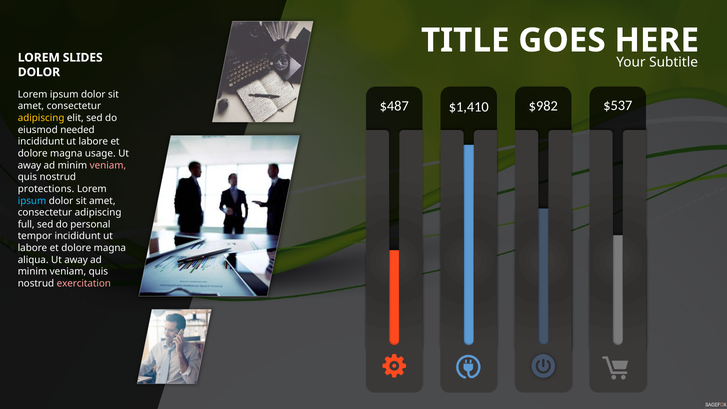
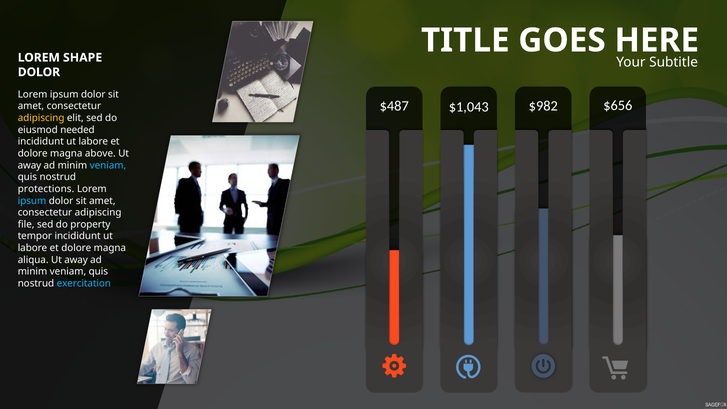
SLIDES: SLIDES -> SHAPE
$1,410: $1,410 -> $1,043
$537: $537 -> $656
usage: usage -> above
veniam at (108, 165) colour: pink -> light blue
full: full -> file
personal: personal -> property
exercitation colour: pink -> light blue
